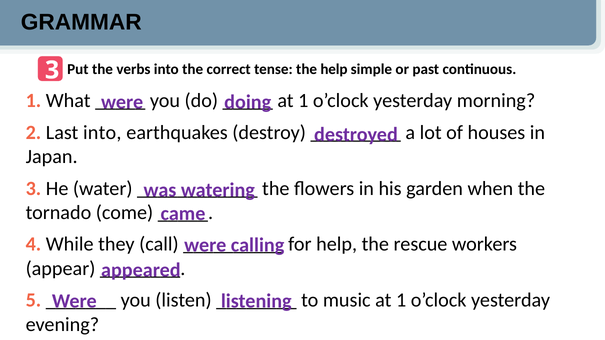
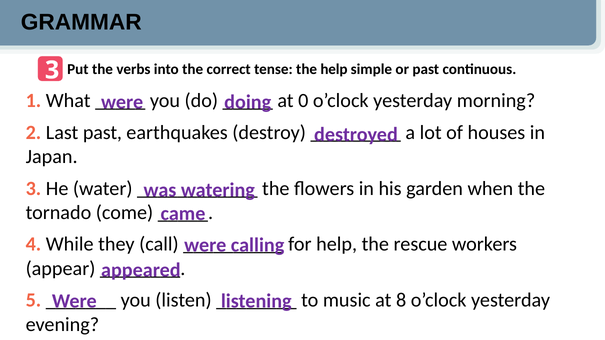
1 at (303, 101): 1 -> 0
Last into: into -> past
music at 1: 1 -> 8
